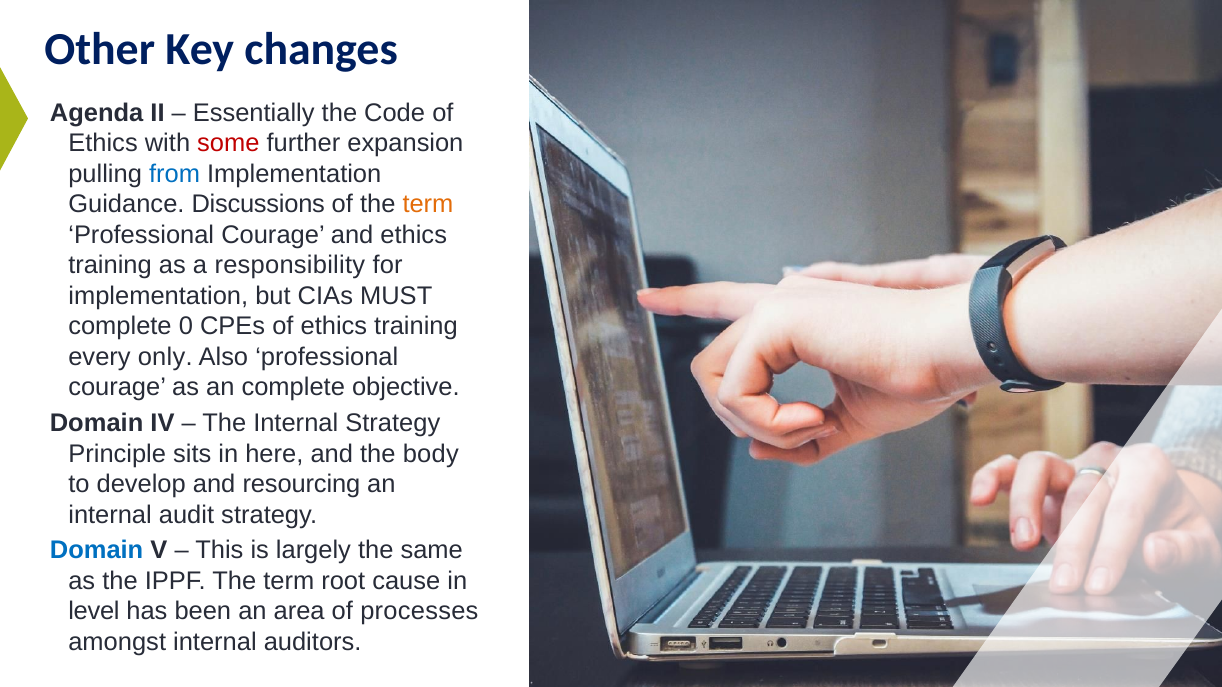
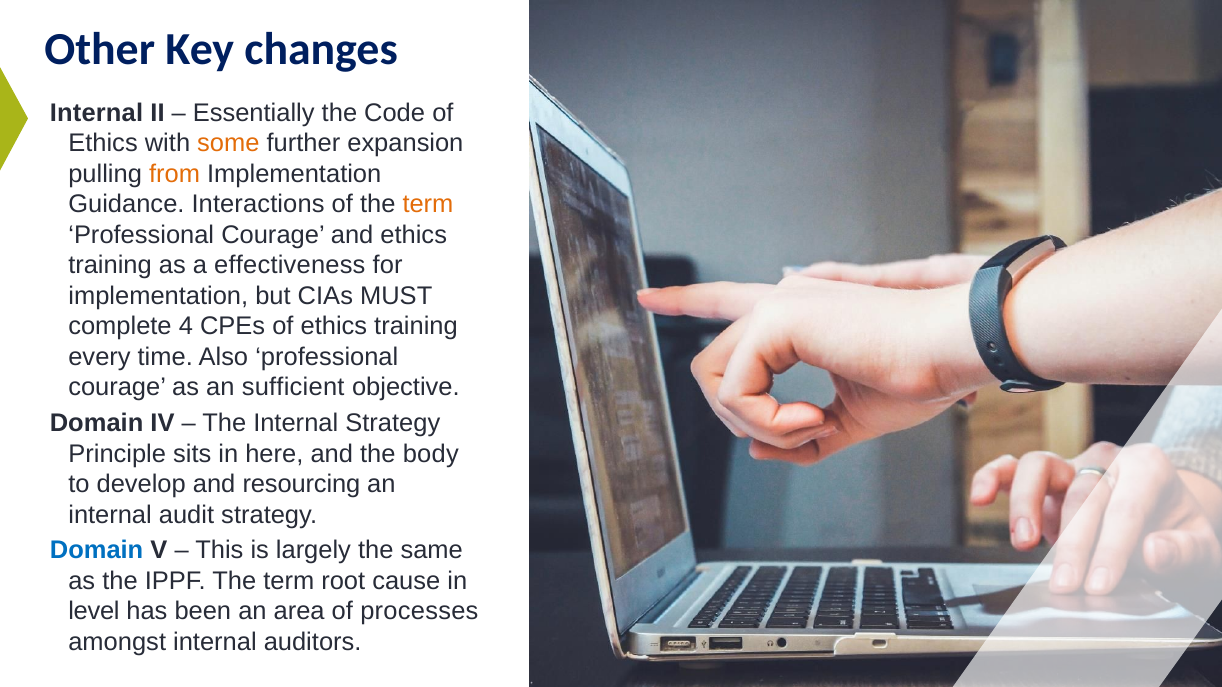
Agenda at (97, 113): Agenda -> Internal
some colour: red -> orange
from colour: blue -> orange
Discussions: Discussions -> Interactions
responsibility: responsibility -> effectiveness
0: 0 -> 4
only: only -> time
an complete: complete -> sufficient
